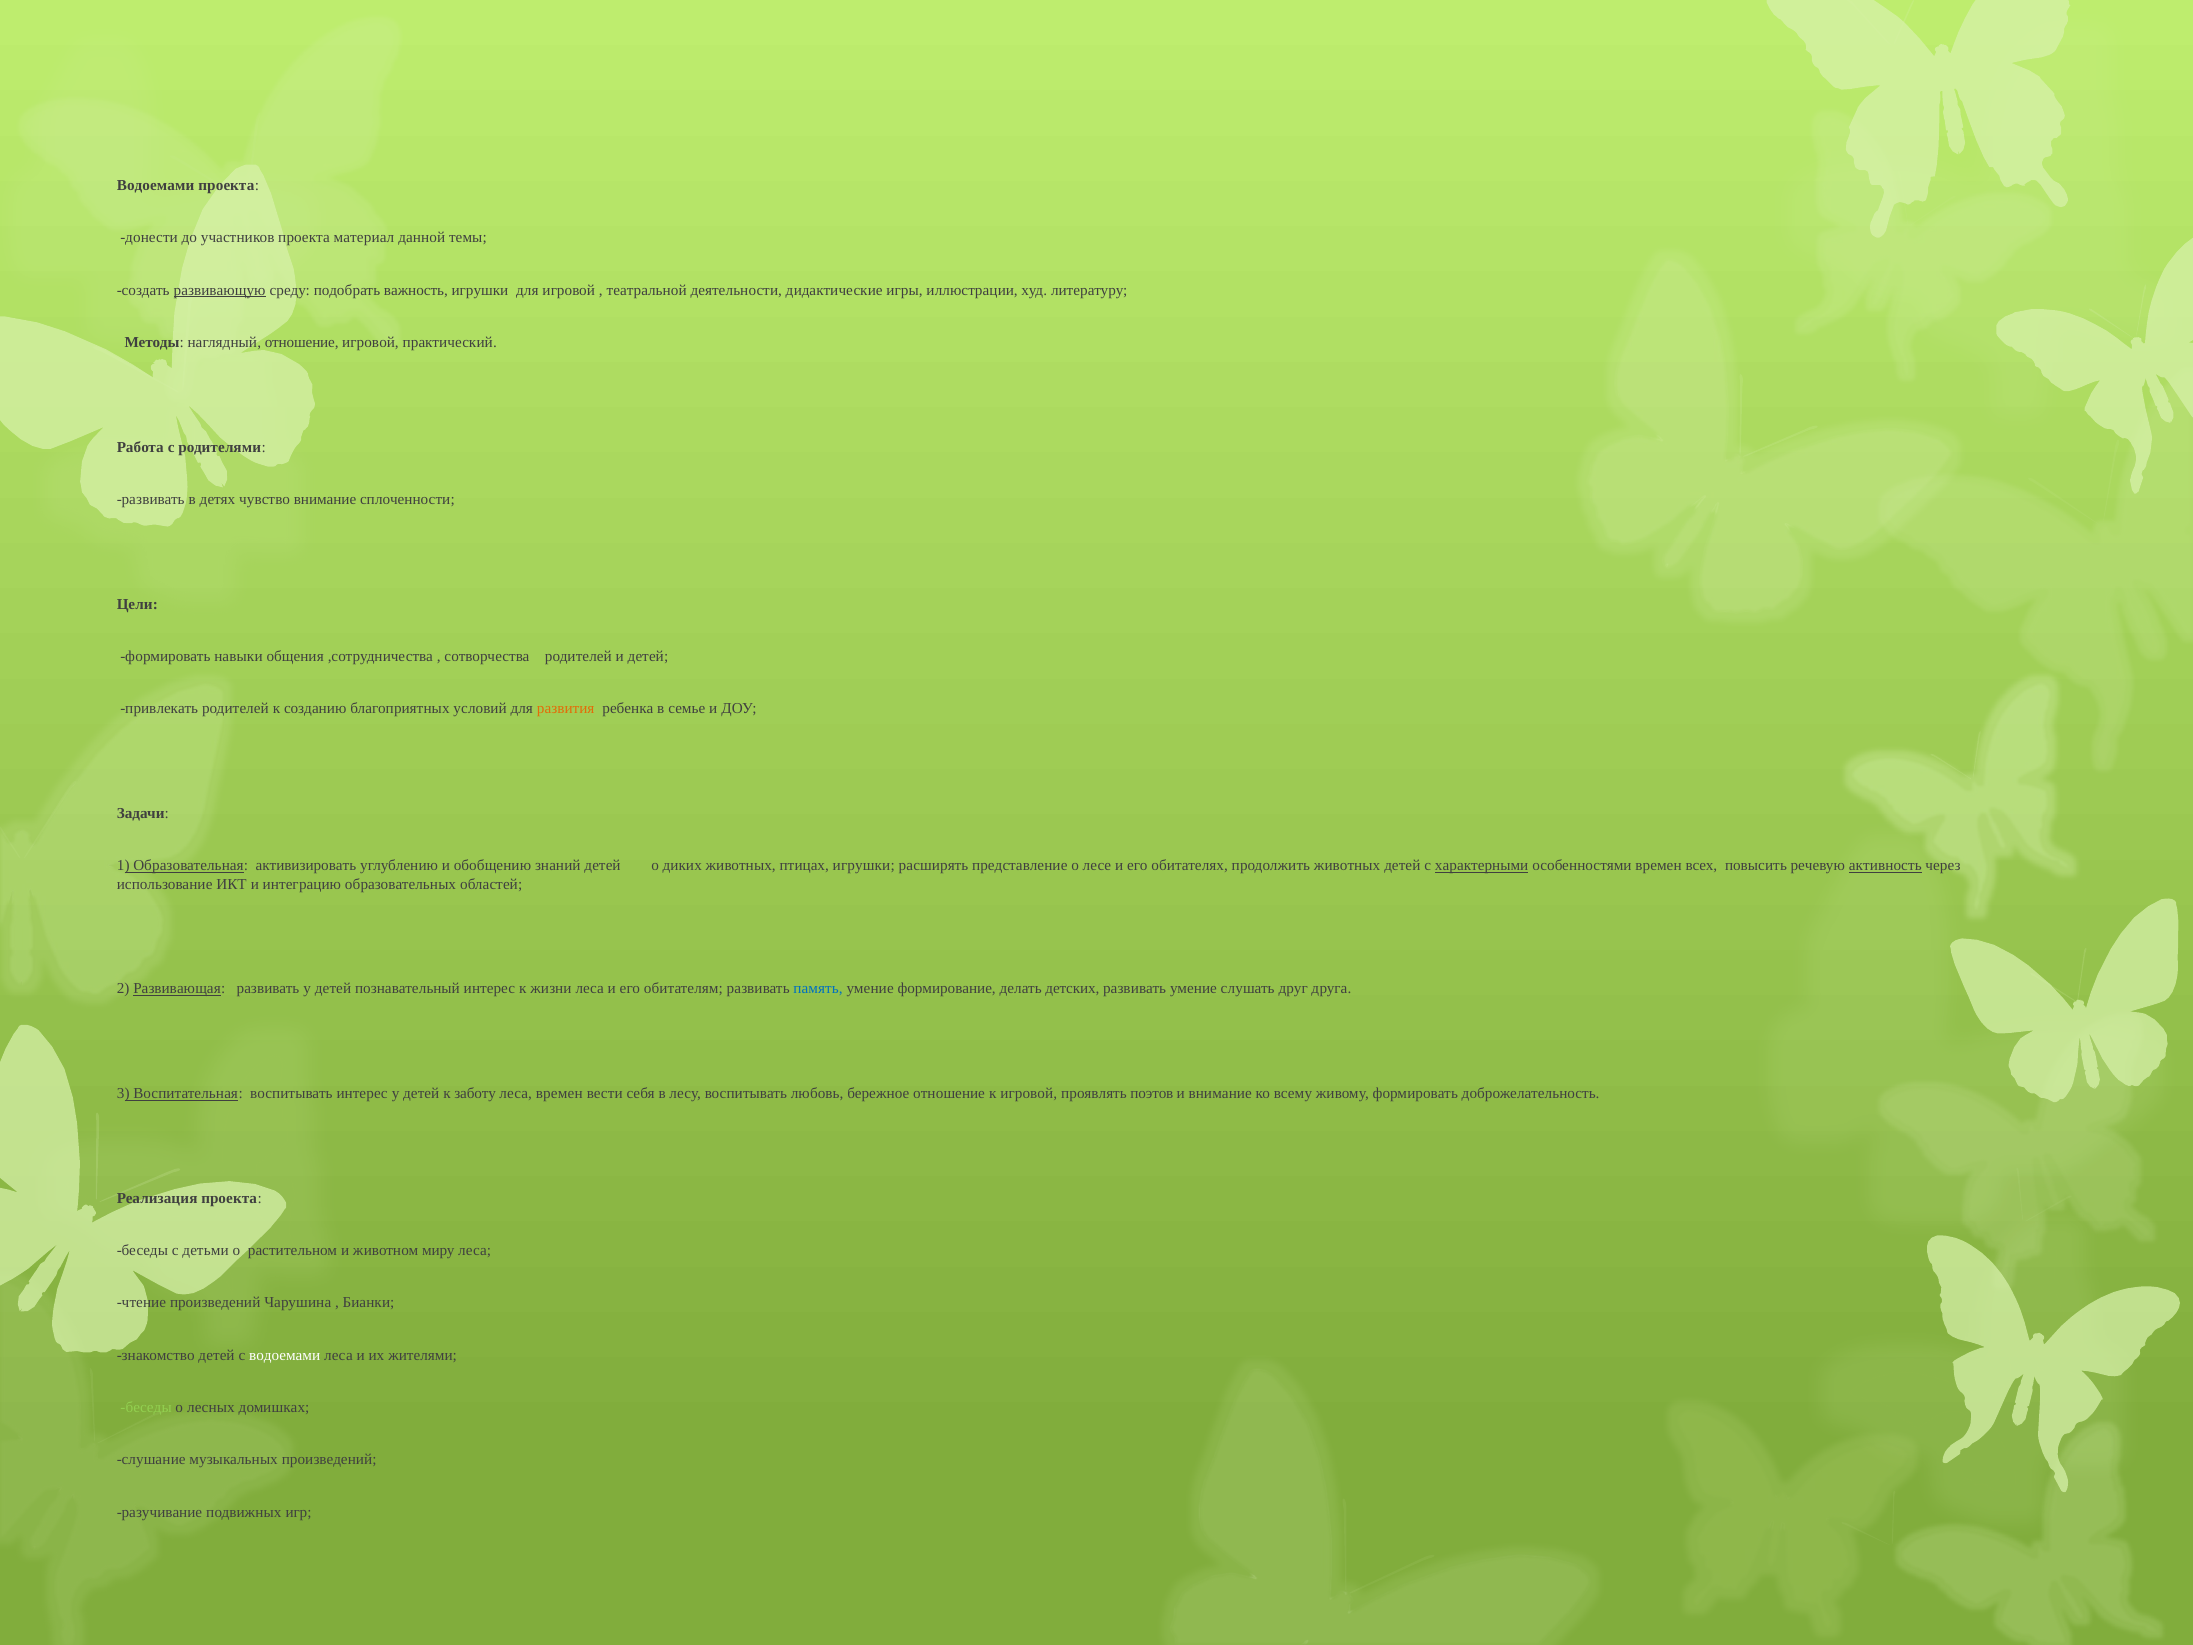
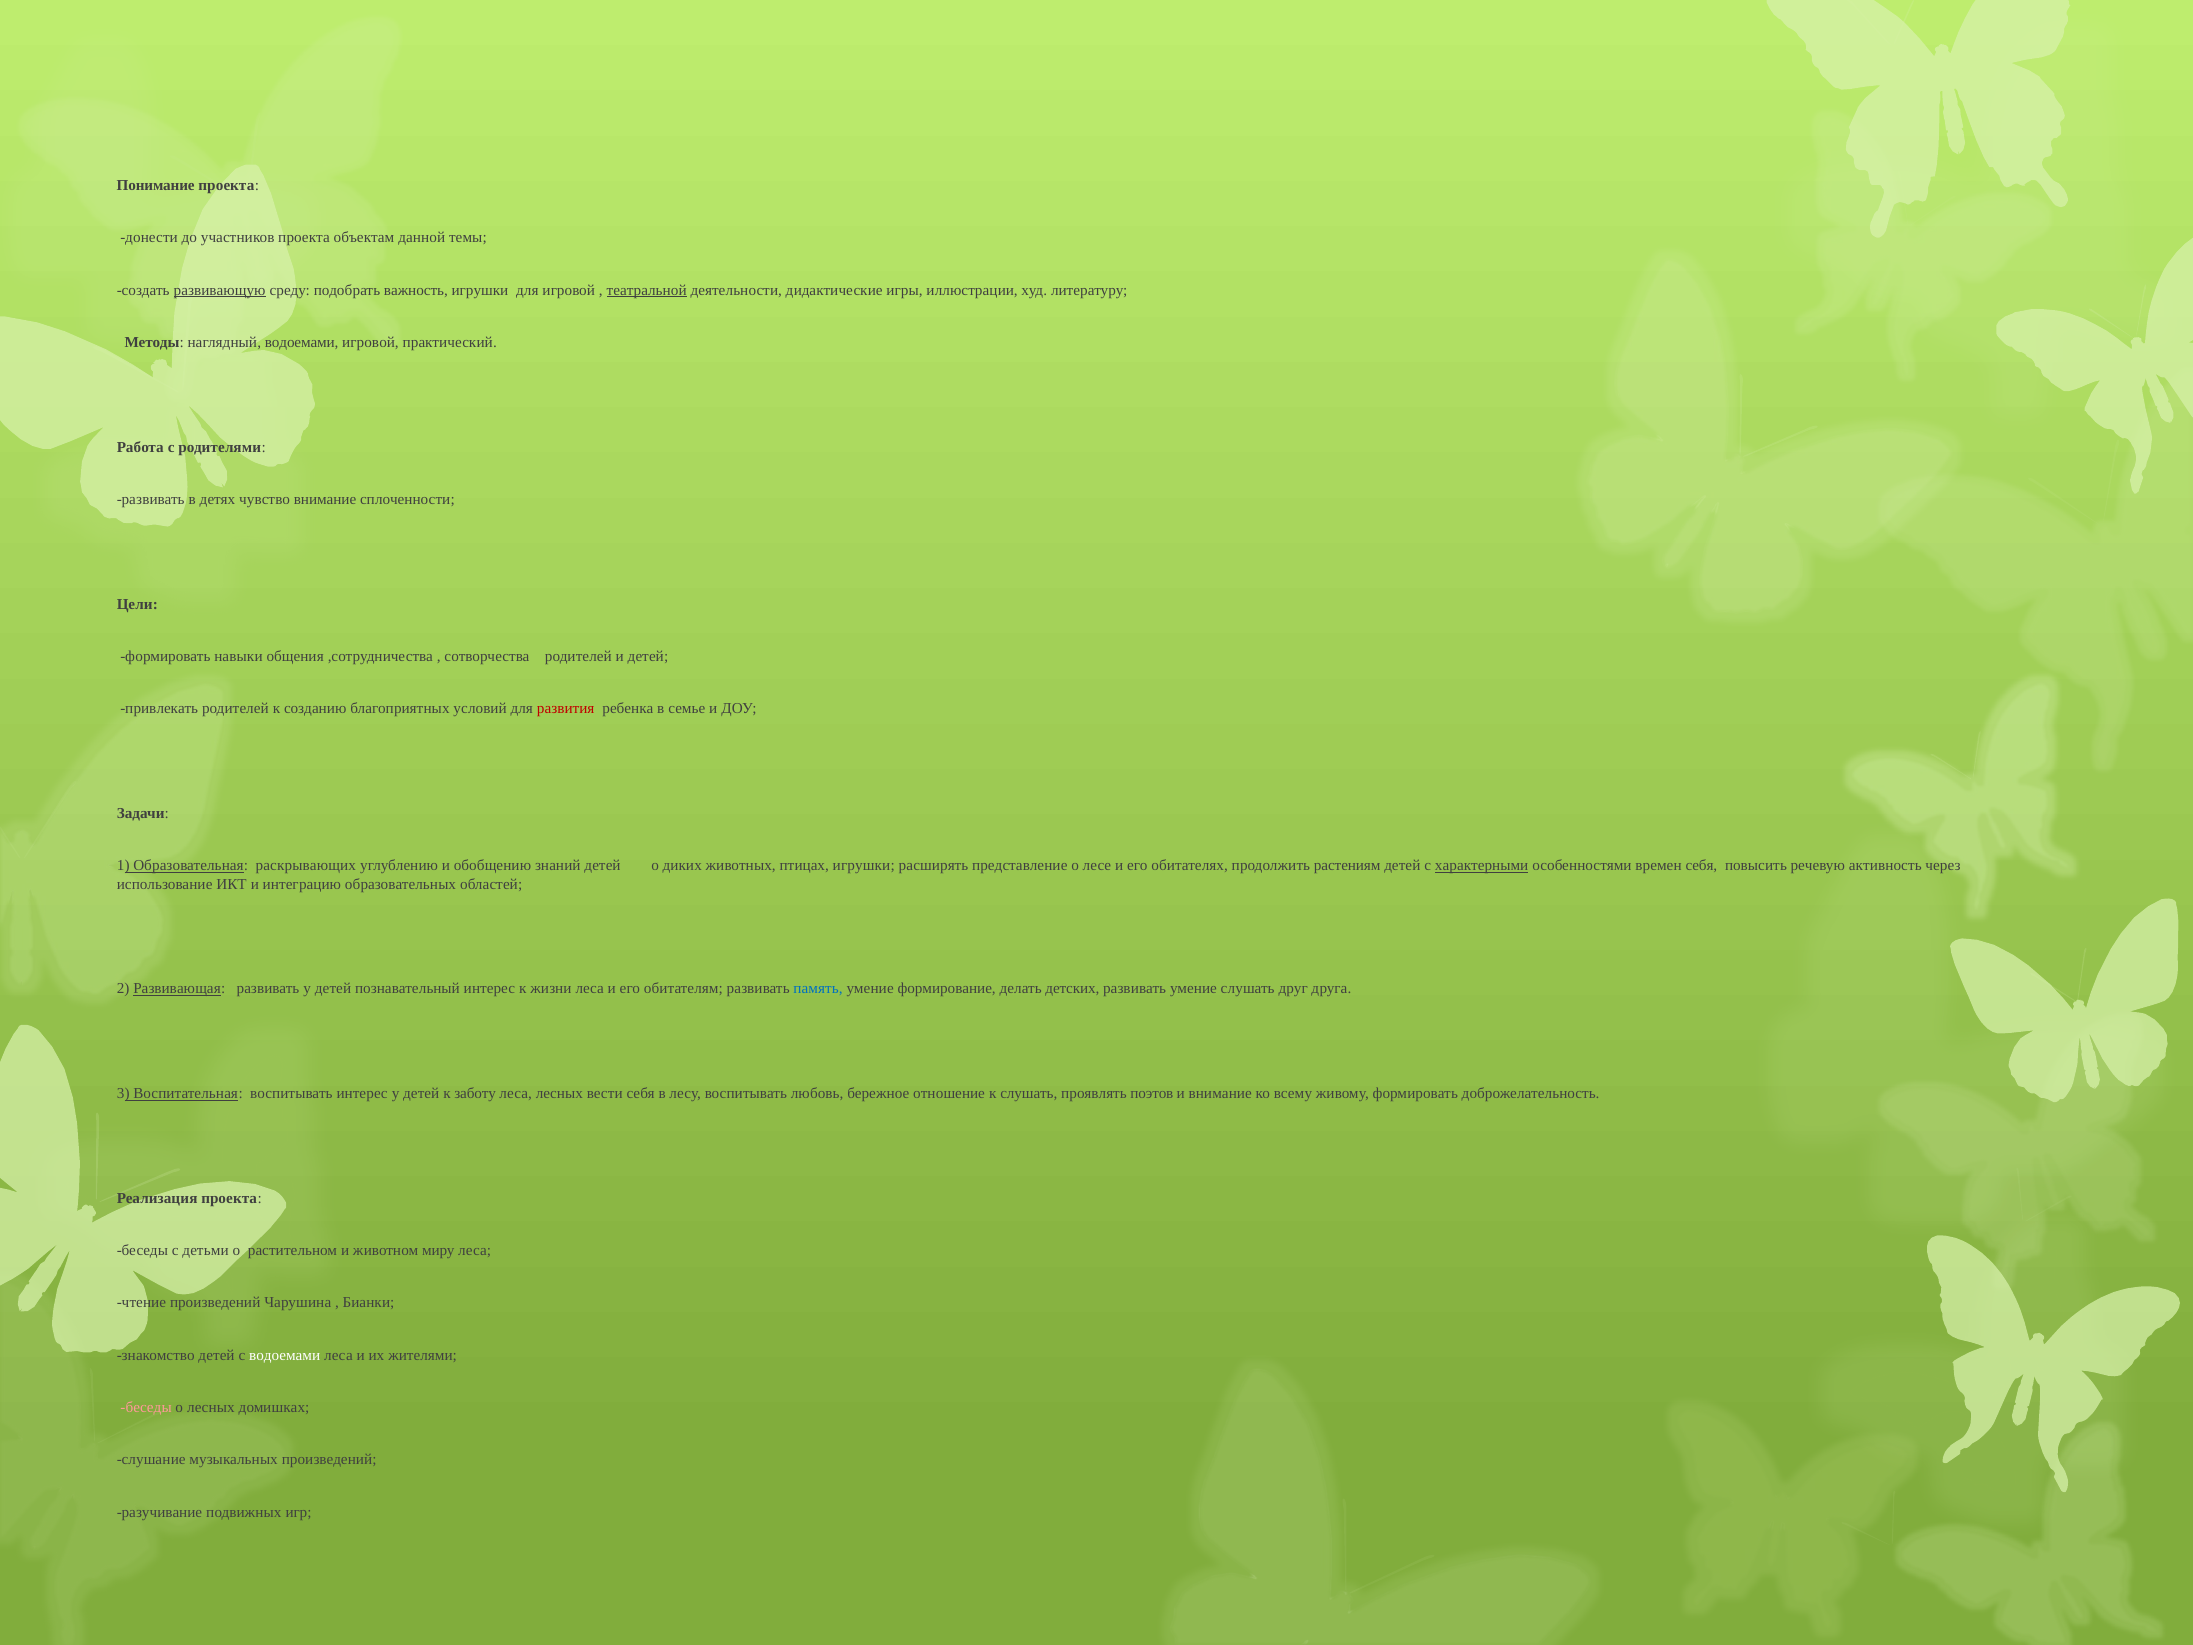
Водоемами at (156, 186): Водоемами -> Понимание
материал: материал -> объектам
театральной underline: none -> present
наглядный отношение: отношение -> водоемами
развития colour: orange -> red
активизировать: активизировать -> раскрывающих
продолжить животных: животных -> растениям
времен всех: всех -> себя
активность underline: present -> none
леса времен: времен -> лесных
к игровой: игровой -> слушать
беседы at (146, 1407) colour: light green -> pink
